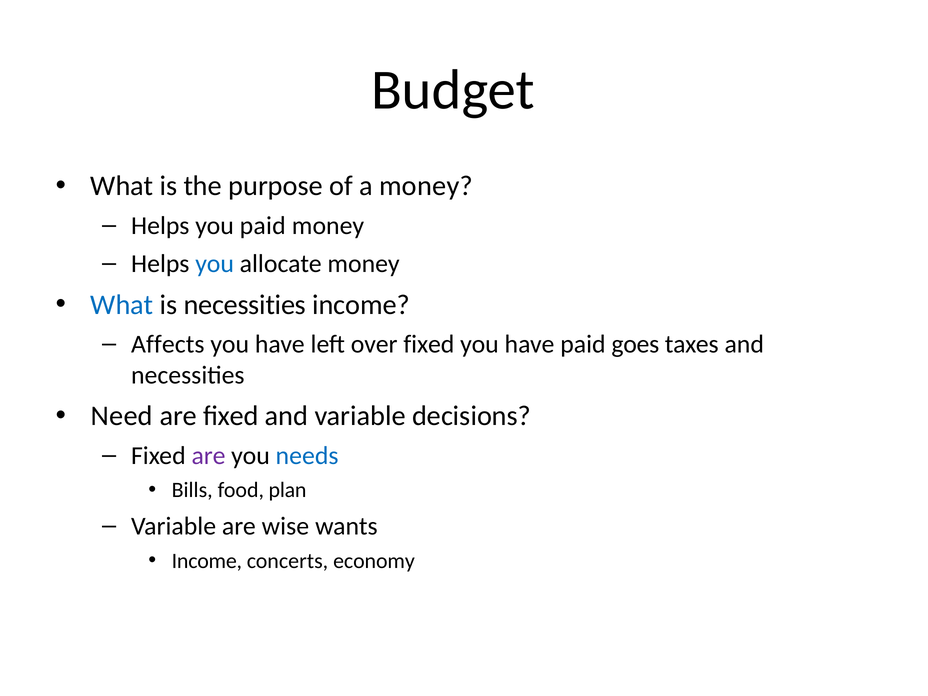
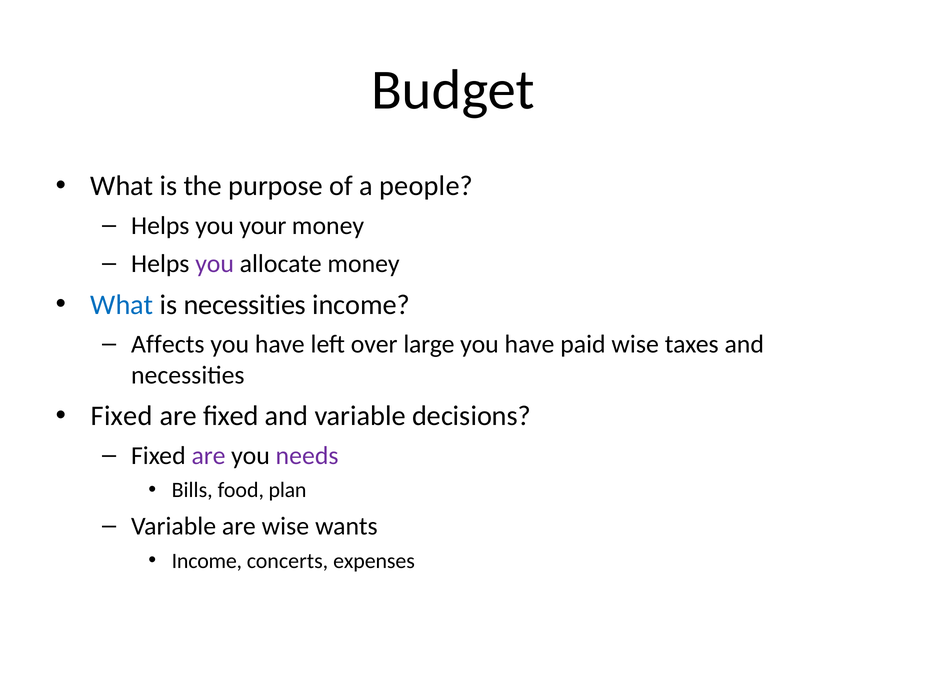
a money: money -> people
you paid: paid -> your
you at (215, 264) colour: blue -> purple
over fixed: fixed -> large
paid goes: goes -> wise
Need at (122, 416): Need -> Fixed
needs colour: blue -> purple
economy: economy -> expenses
